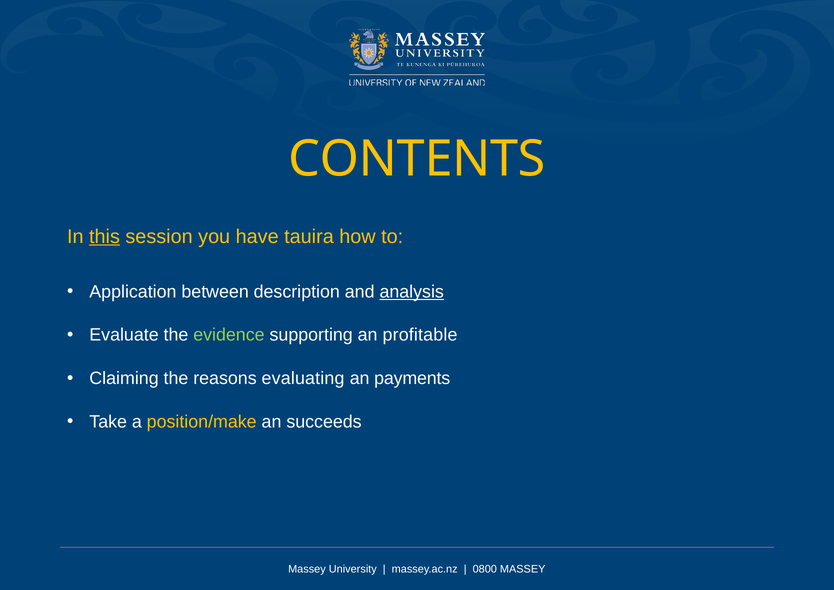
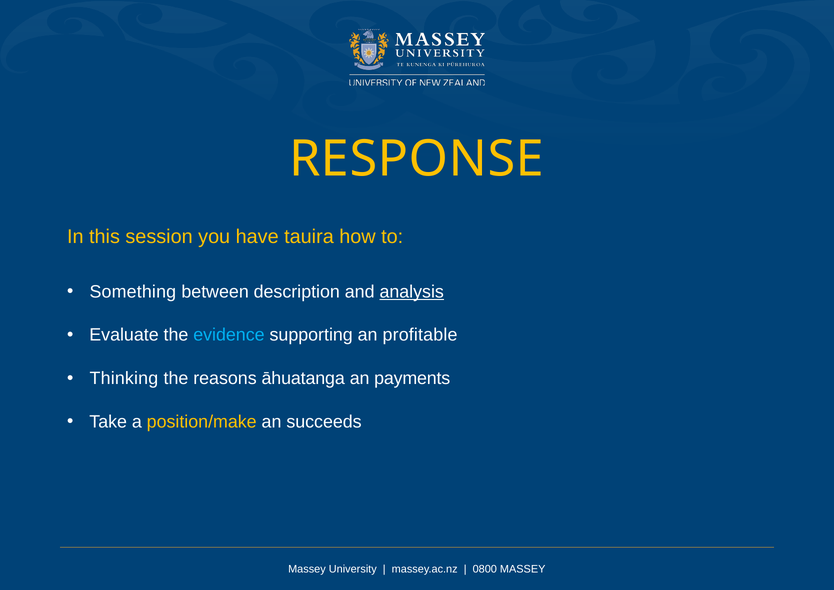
CONTENTS: CONTENTS -> RESPONSE
this underline: present -> none
Application: Application -> Something
evidence colour: light green -> light blue
Claiming: Claiming -> Thinking
evaluating: evaluating -> āhuatanga
